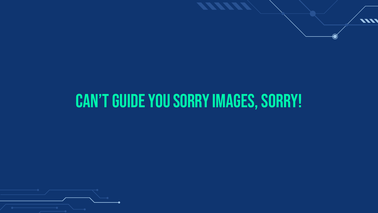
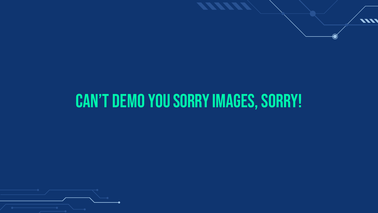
guide: guide -> demo
